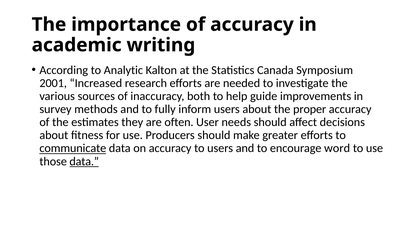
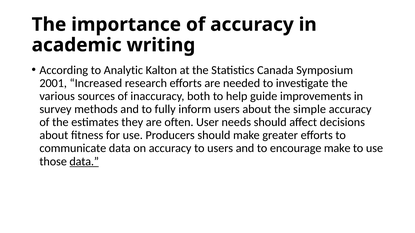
proper: proper -> simple
communicate underline: present -> none
encourage word: word -> make
